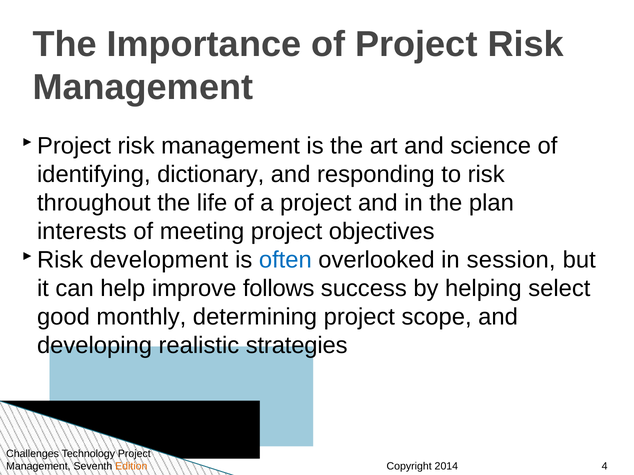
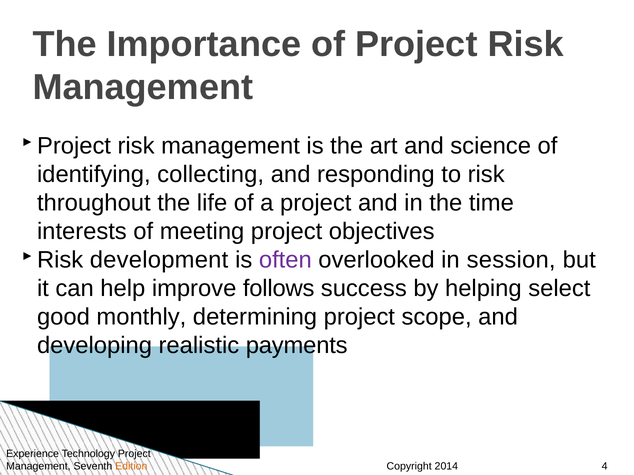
dictionary: dictionary -> collecting
plan: plan -> time
often colour: blue -> purple
strategies: strategies -> payments
Challenges: Challenges -> Experience
